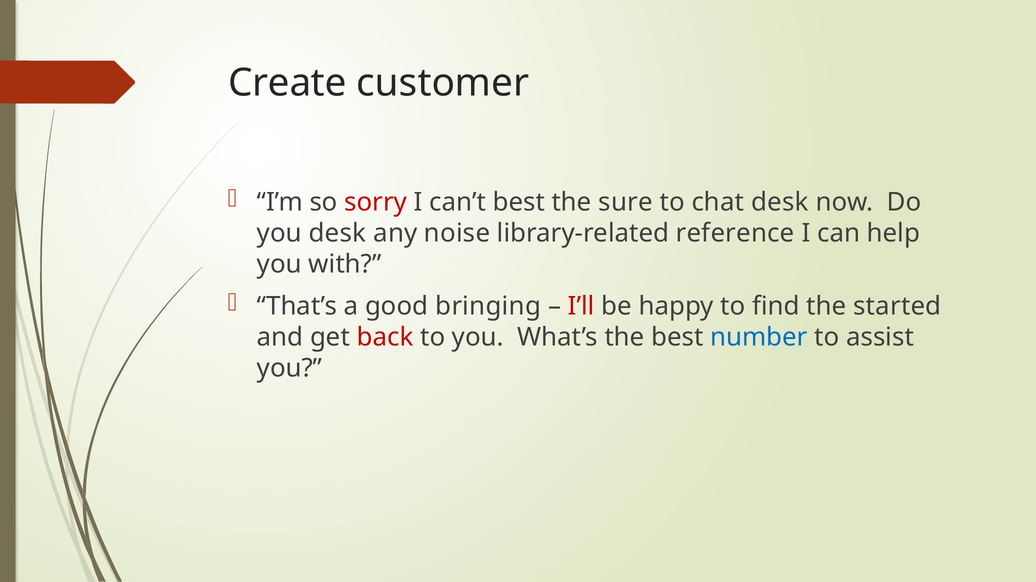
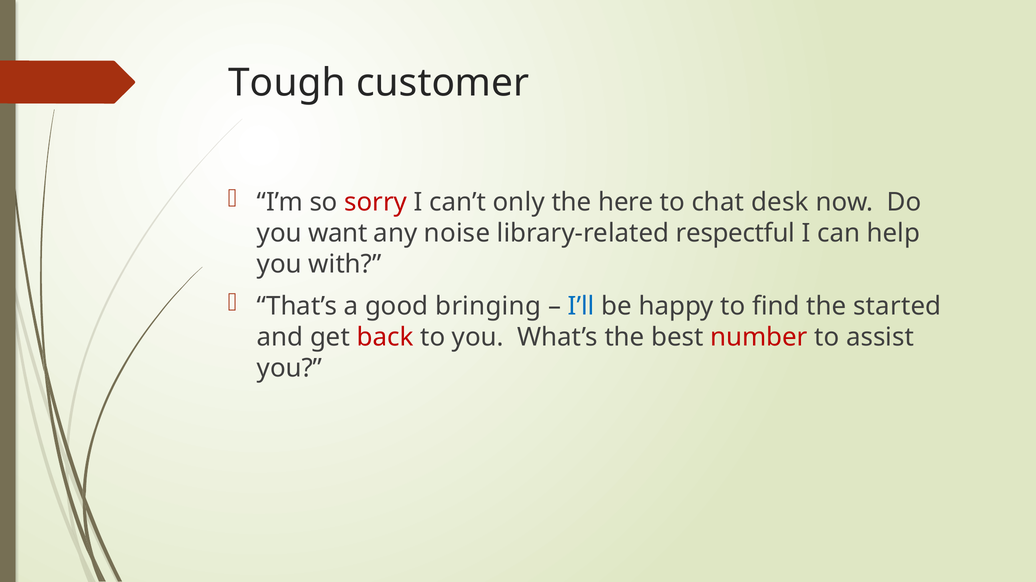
Create: Create -> Tough
can’t best: best -> only
sure: sure -> here
you desk: desk -> want
reference: reference -> respectful
I’ll colour: red -> blue
number colour: blue -> red
